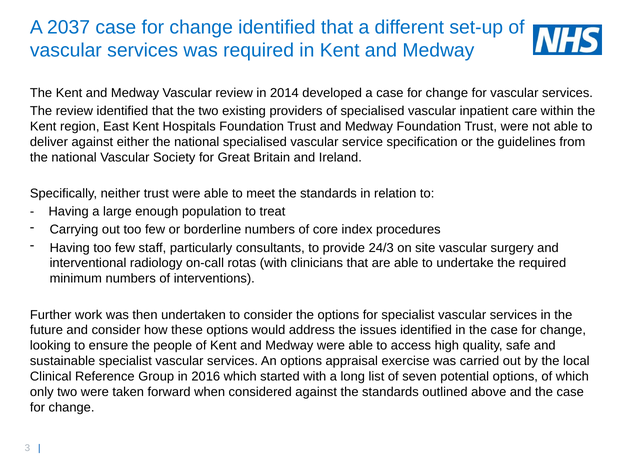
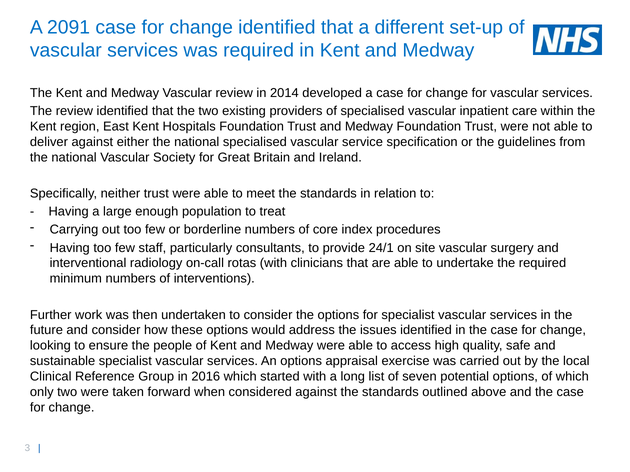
2037: 2037 -> 2091
24/3: 24/3 -> 24/1
